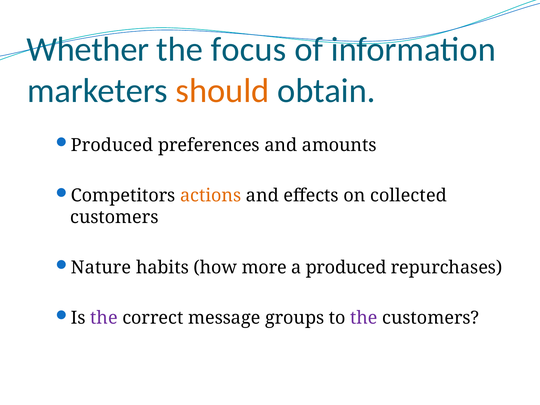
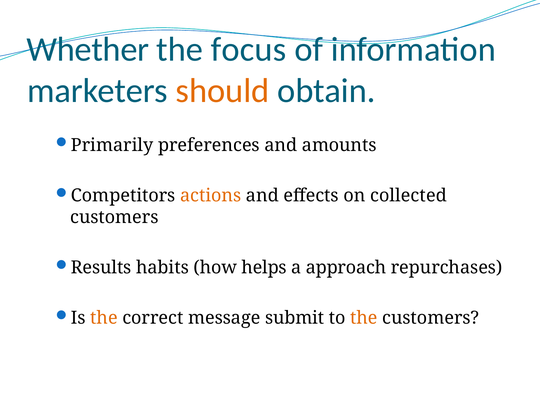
Produced at (112, 145): Produced -> Primarily
Nature: Nature -> Results
more: more -> helps
a produced: produced -> approach
the at (104, 318) colour: purple -> orange
groups: groups -> submit
the at (364, 318) colour: purple -> orange
